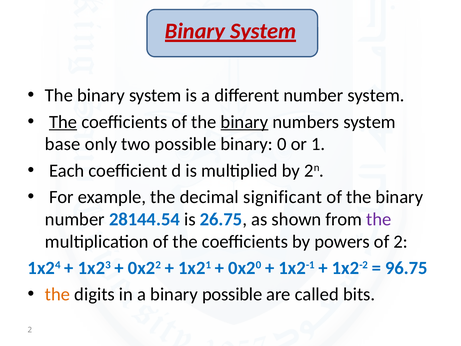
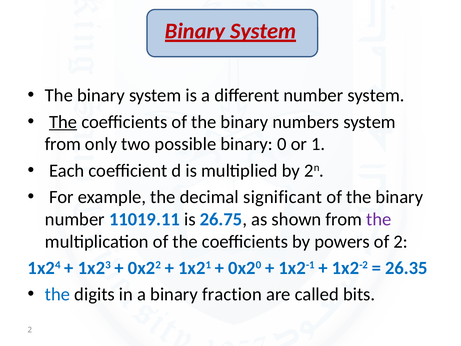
binary at (244, 122) underline: present -> none
base at (63, 144): base -> from
28144.54: 28144.54 -> 11019.11
96.75: 96.75 -> 26.35
the at (58, 294) colour: orange -> blue
binary possible: possible -> fraction
